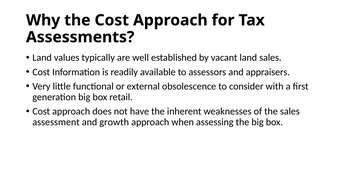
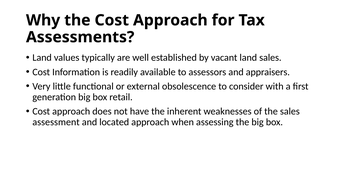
growth: growth -> located
